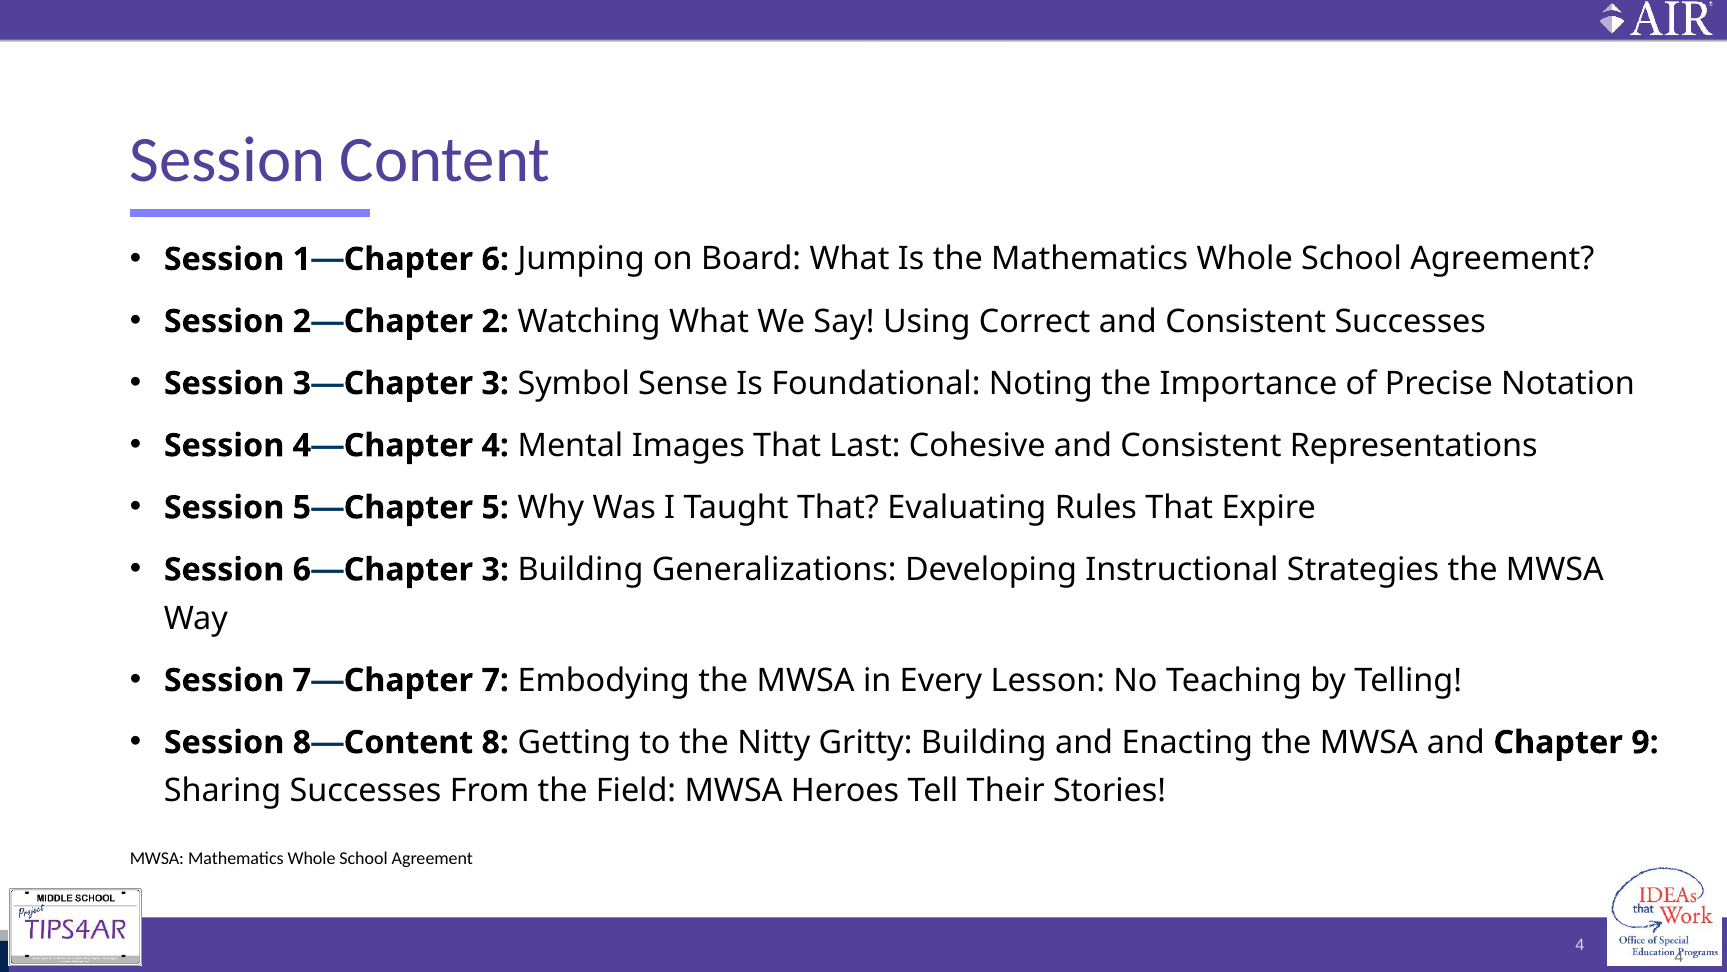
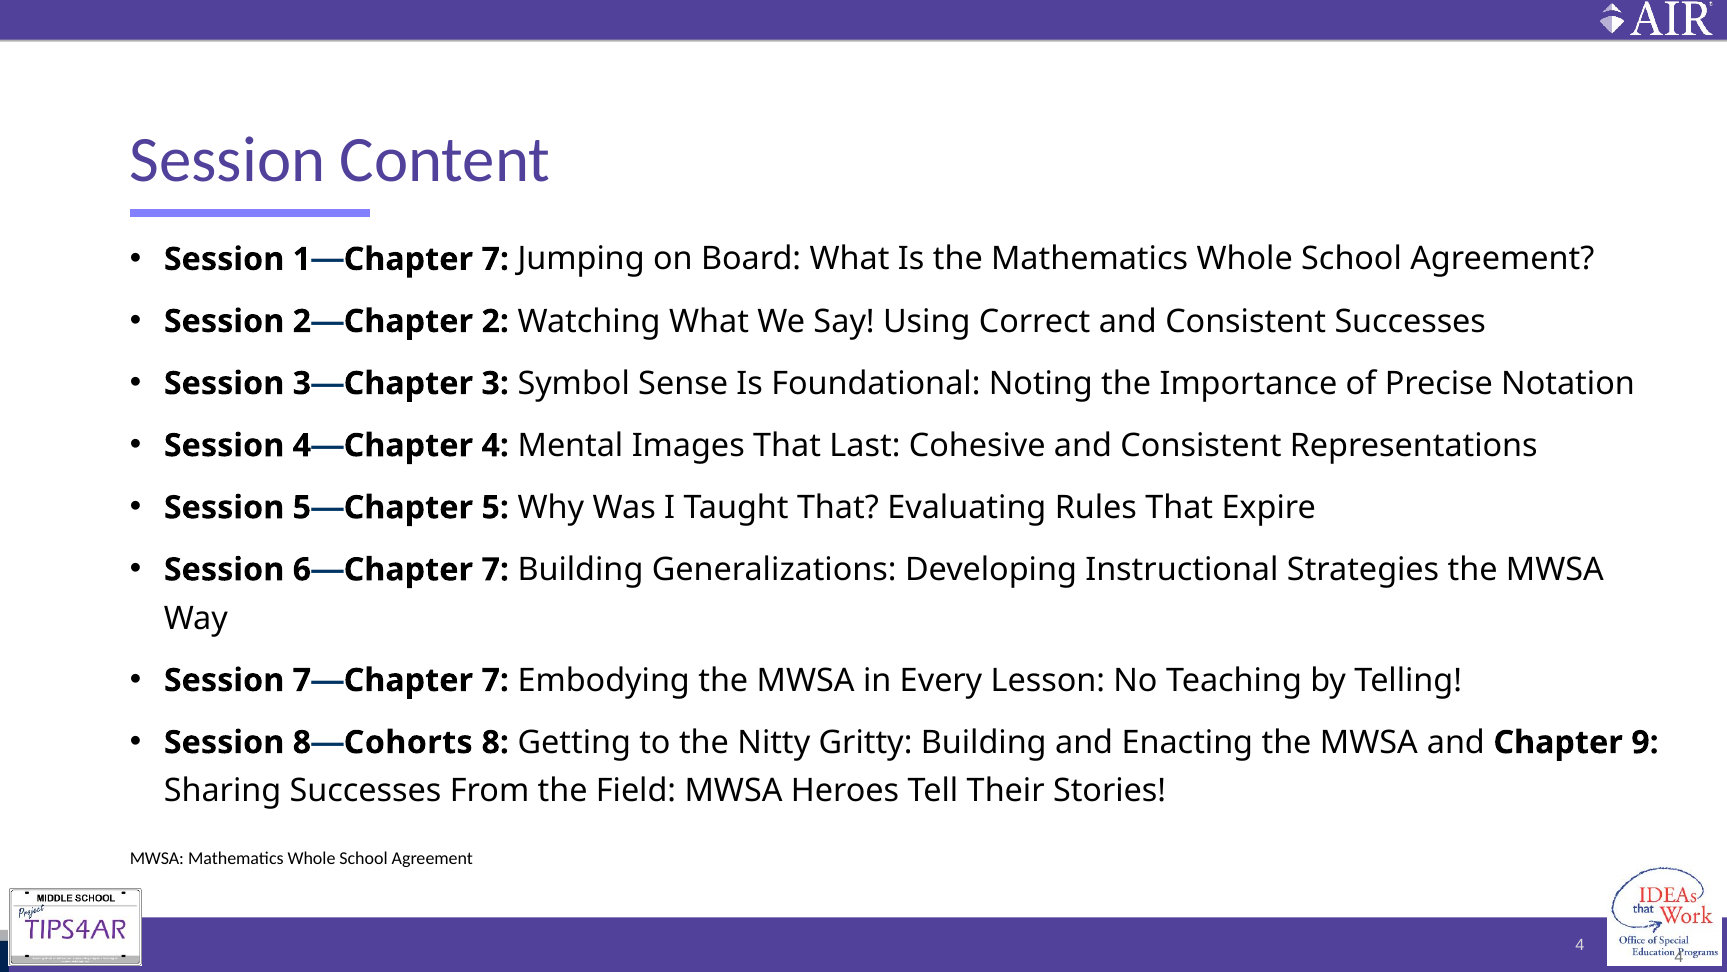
6 at (495, 259): 6 -> 7
3 at (495, 569): 3 -> 7
Content at (408, 742): Content -> Cohorts
